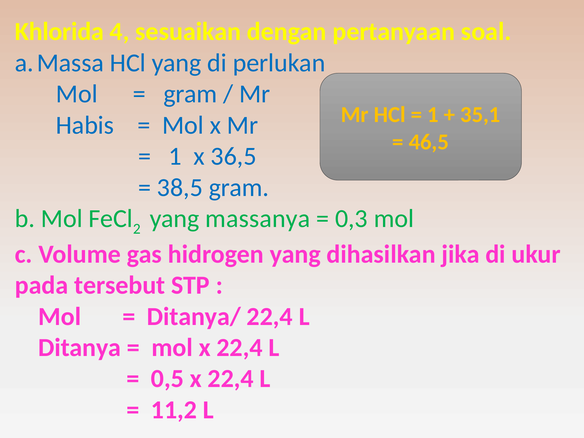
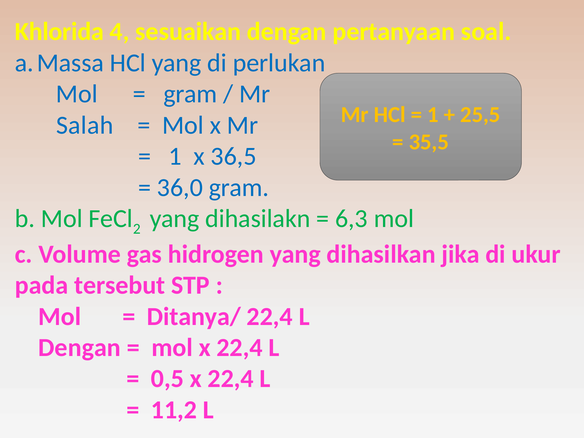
35,1: 35,1 -> 25,5
Habis: Habis -> Salah
46,5: 46,5 -> 35,5
38,5: 38,5 -> 36,0
massanya: massanya -> dihasilakn
0,3: 0,3 -> 6,3
Ditanya at (80, 348): Ditanya -> Dengan
